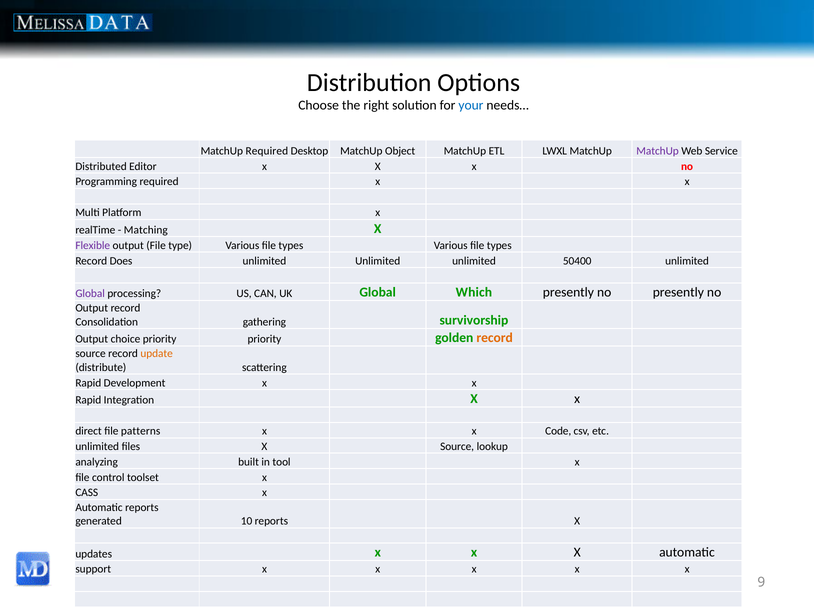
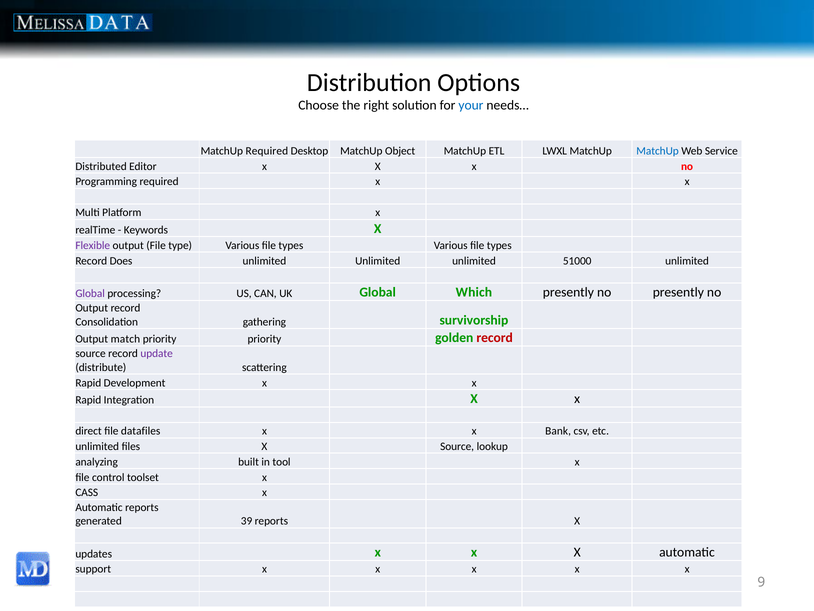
MatchUp at (658, 151) colour: purple -> blue
Matching: Matching -> Keywords
50400: 50400 -> 51000
choice: choice -> match
record at (495, 338) colour: orange -> red
update colour: orange -> purple
patterns: patterns -> datafiles
Code: Code -> Bank
10: 10 -> 39
